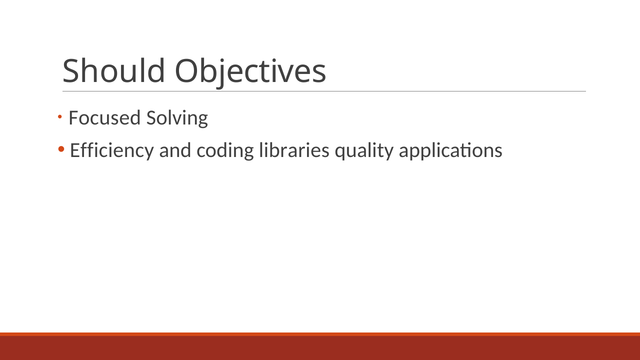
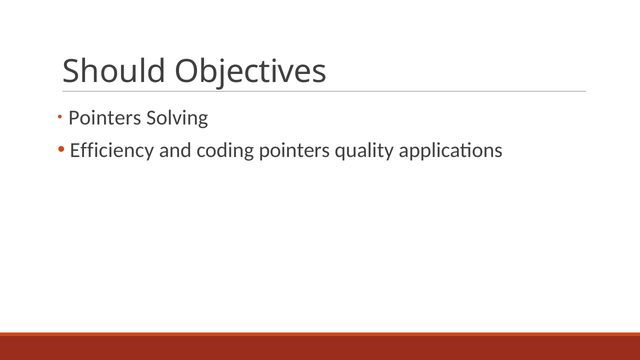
Focused at (105, 118): Focused -> Pointers
coding libraries: libraries -> pointers
